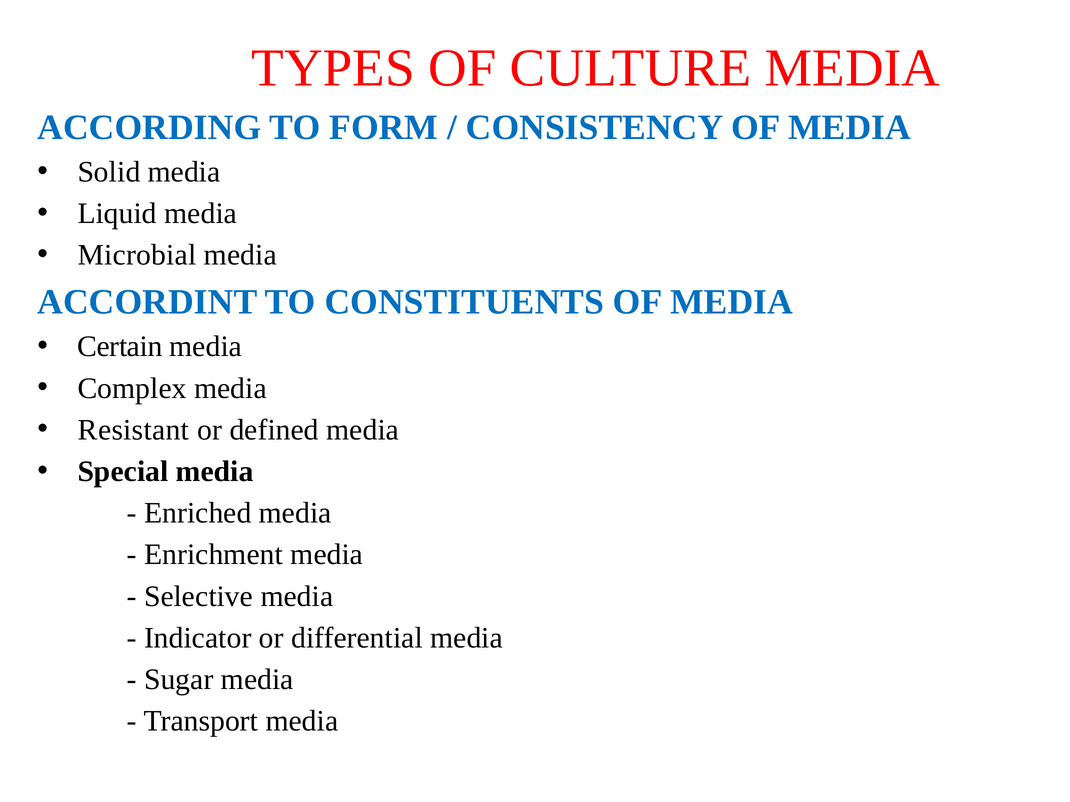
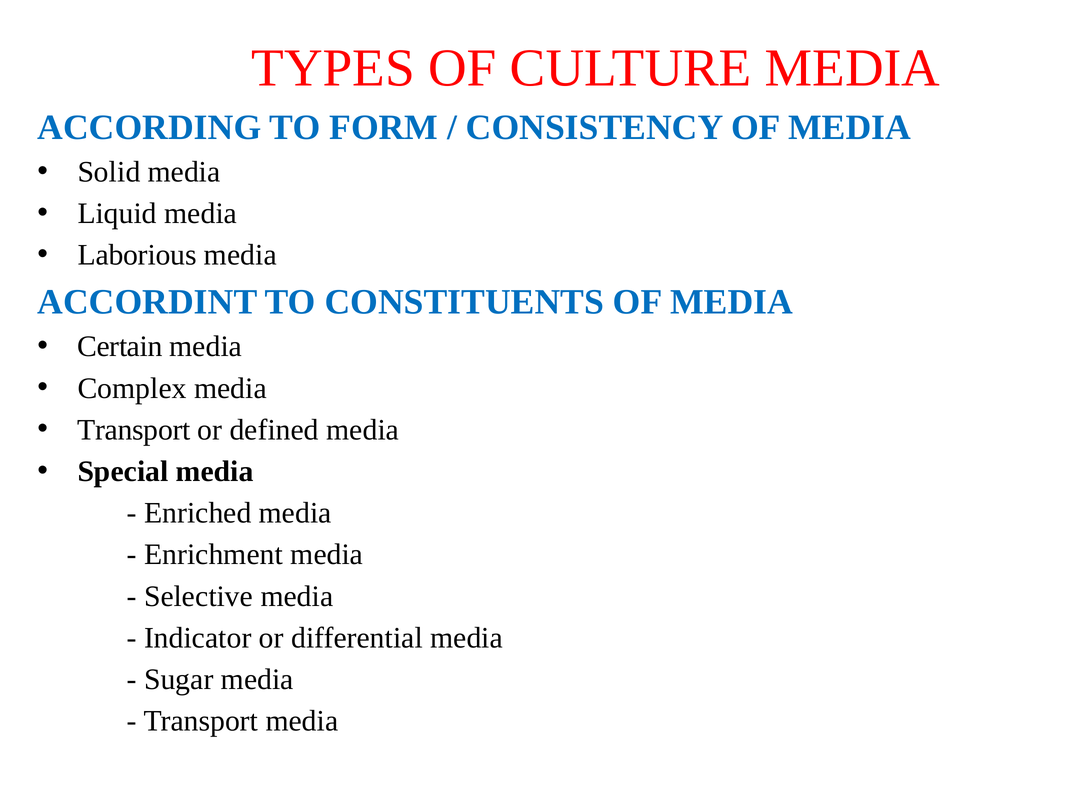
Microbial: Microbial -> Laborious
Resistant at (134, 430): Resistant -> Transport
